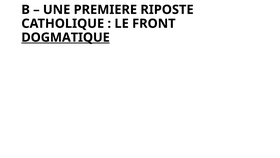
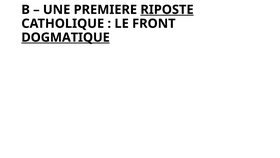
RIPOSTE underline: none -> present
